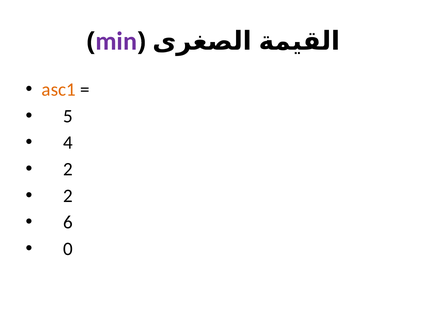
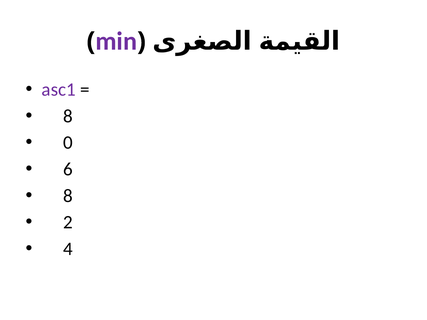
asc1 colour: orange -> purple
5 at (68, 116): 5 -> 8
4: 4 -> 0
2 at (68, 169): 2 -> 6
2 at (68, 196): 2 -> 8
6: 6 -> 2
0: 0 -> 4
